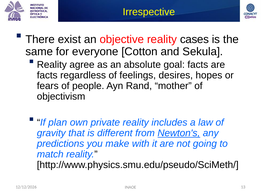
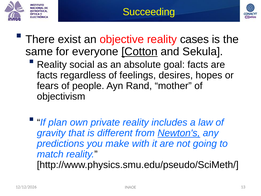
Irrespective: Irrespective -> Succeeding
Cotton underline: none -> present
agree: agree -> social
